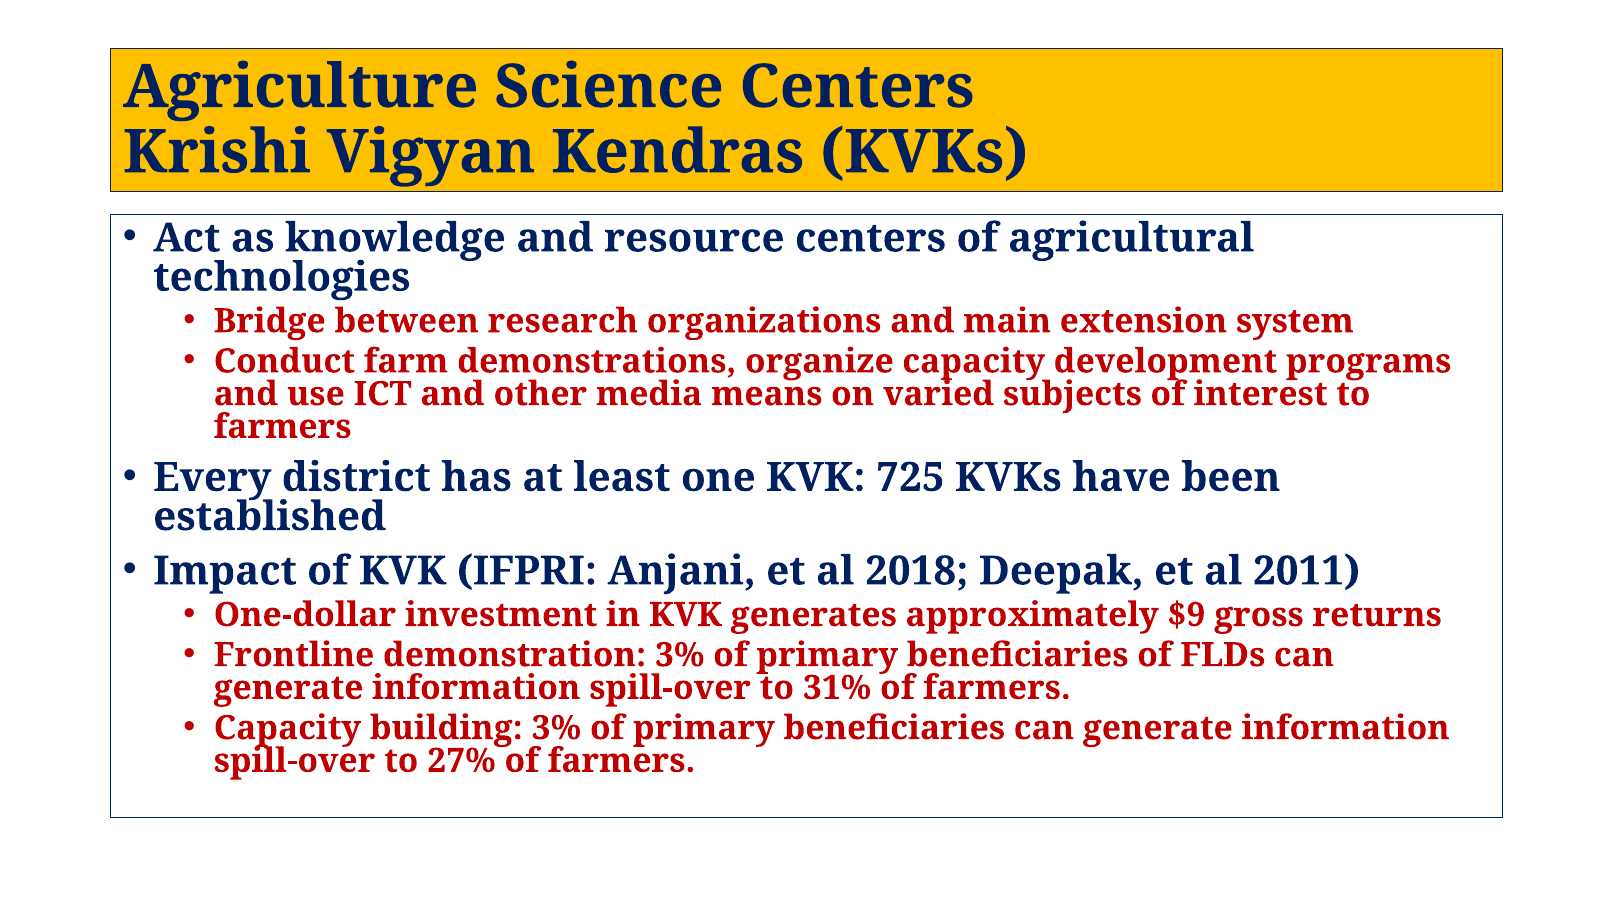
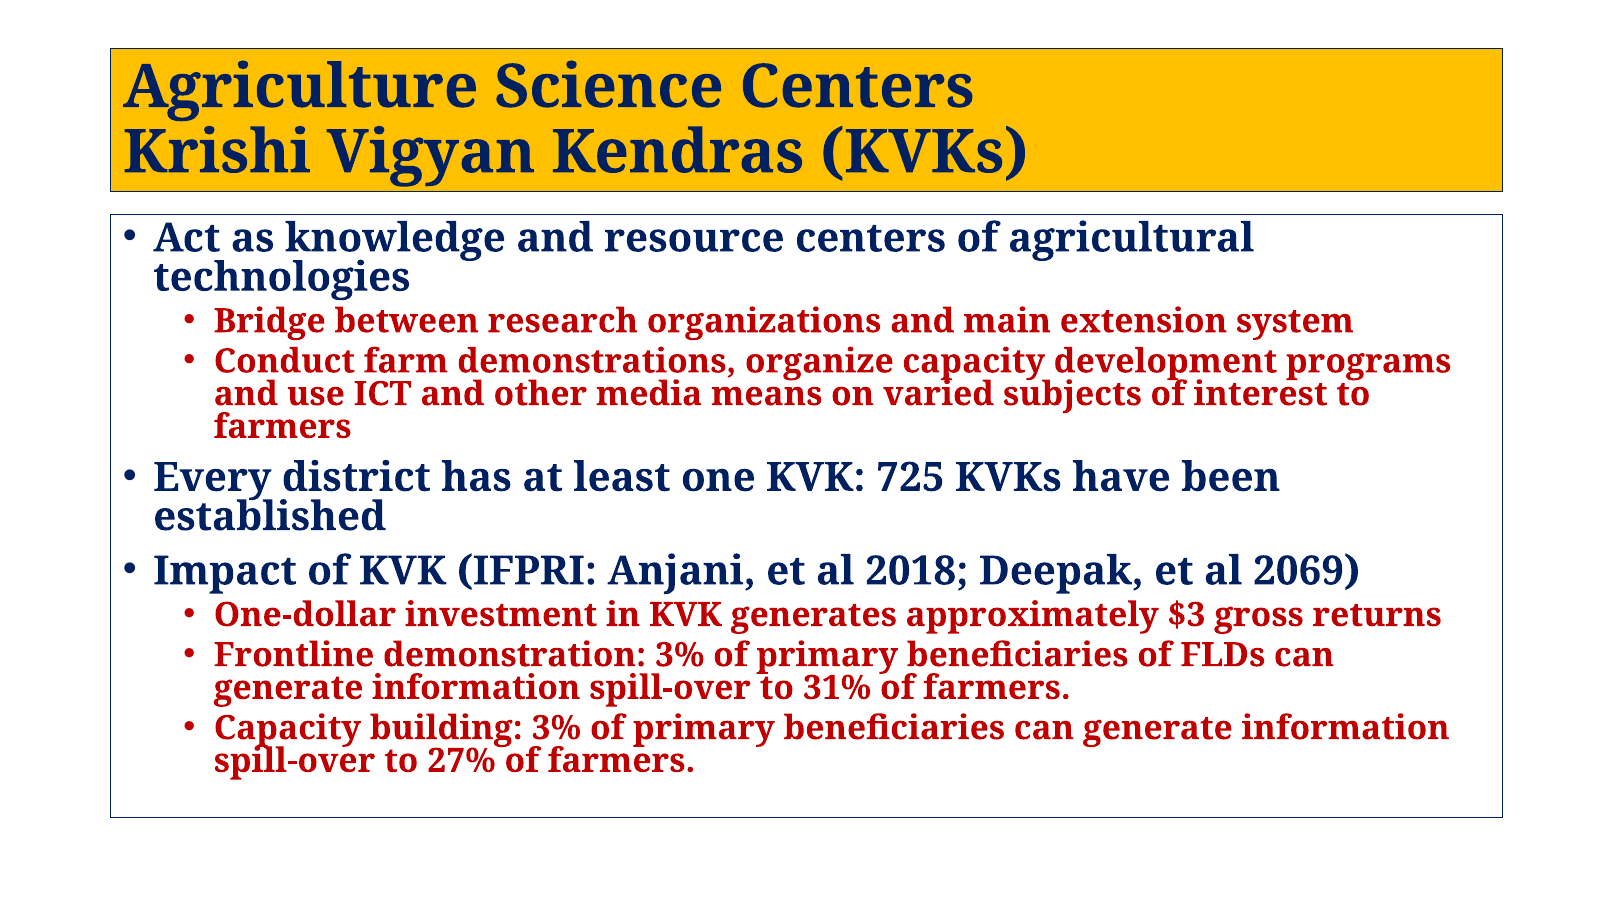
2011: 2011 -> 2069
$9: $9 -> $3
